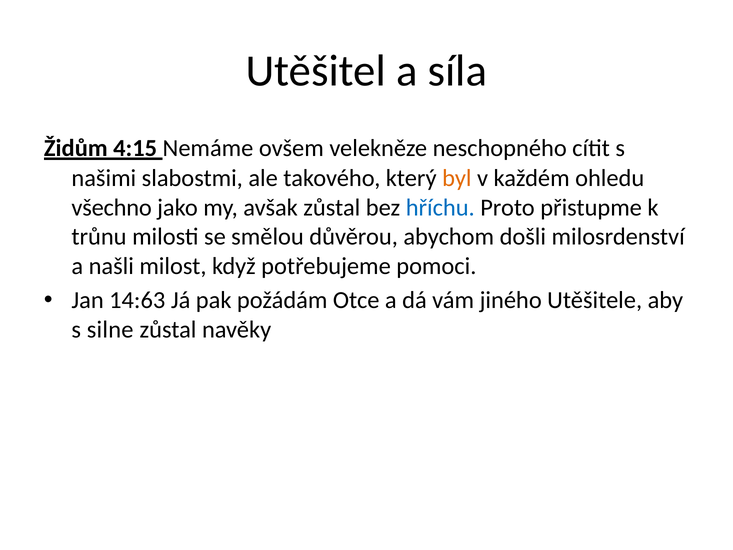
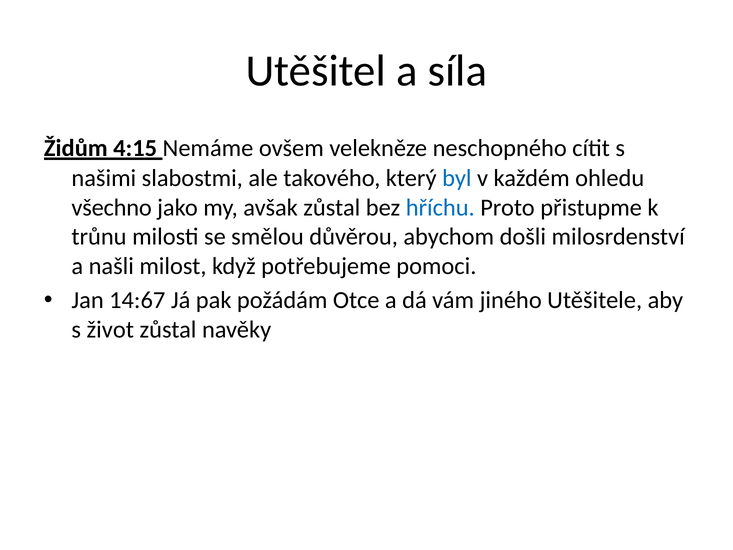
byl colour: orange -> blue
14:63: 14:63 -> 14:67
silne: silne -> život
